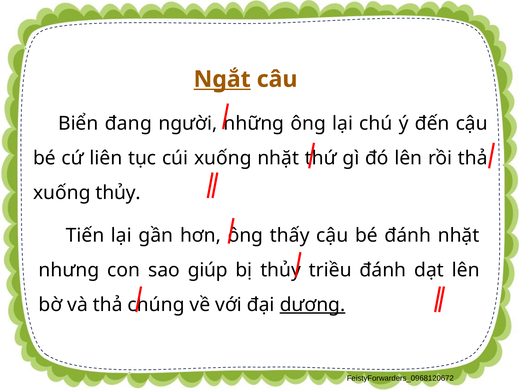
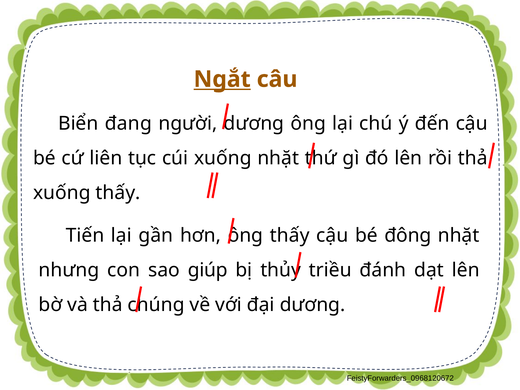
người những: những -> dương
xuống thủy: thủy -> thấy
bé đánh: đánh -> đông
dương at (313, 305) underline: present -> none
